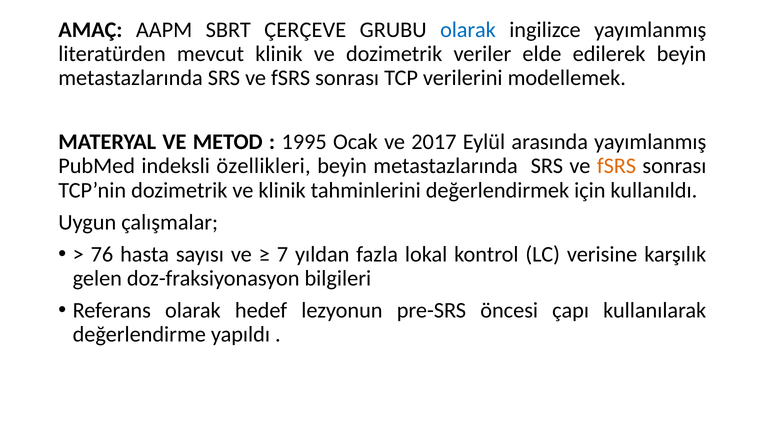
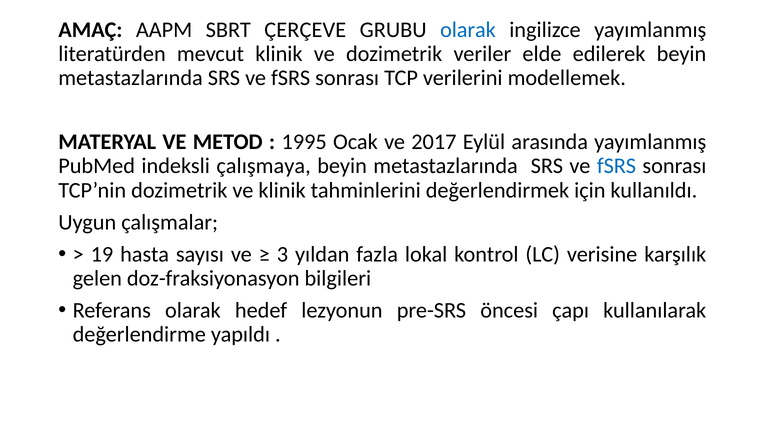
özellikleri: özellikleri -> çalışmaya
fSRS at (616, 166) colour: orange -> blue
76: 76 -> 19
7: 7 -> 3
